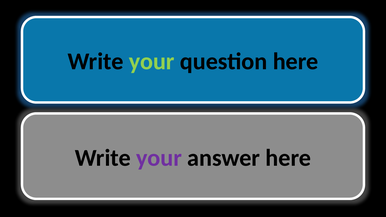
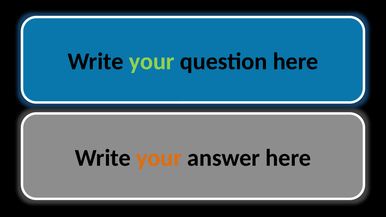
your at (159, 158) colour: purple -> orange
